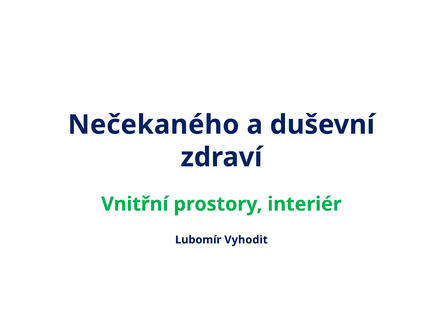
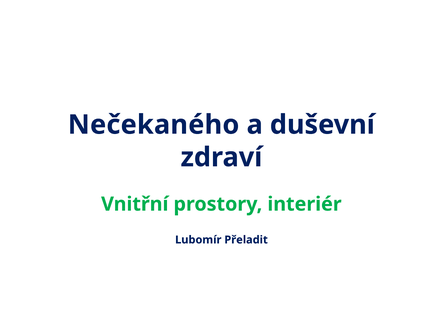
Vyhodit: Vyhodit -> Přeladit
